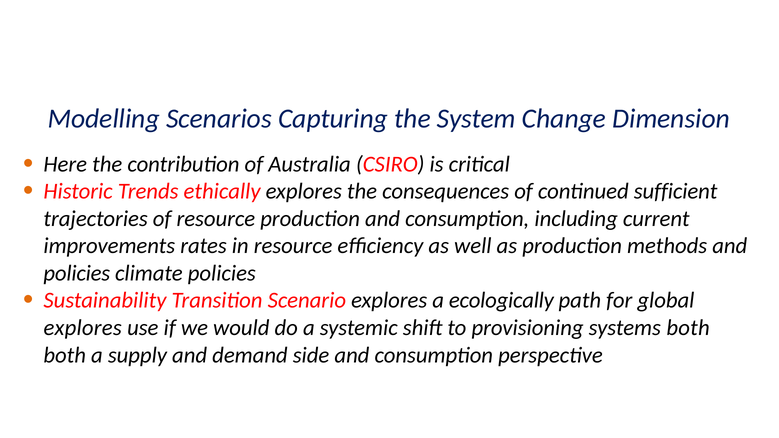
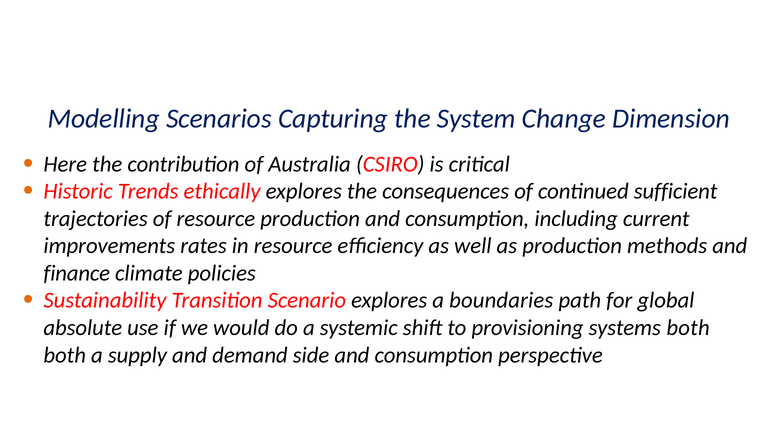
policies at (77, 273): policies -> finance
ecologically: ecologically -> boundaries
explores at (83, 328): explores -> absolute
